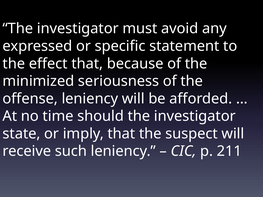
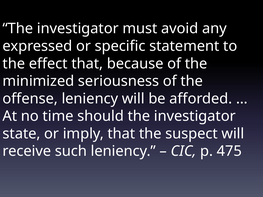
211: 211 -> 475
